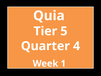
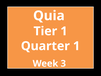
Tier 5: 5 -> 1
Quarter 4: 4 -> 1
1: 1 -> 3
